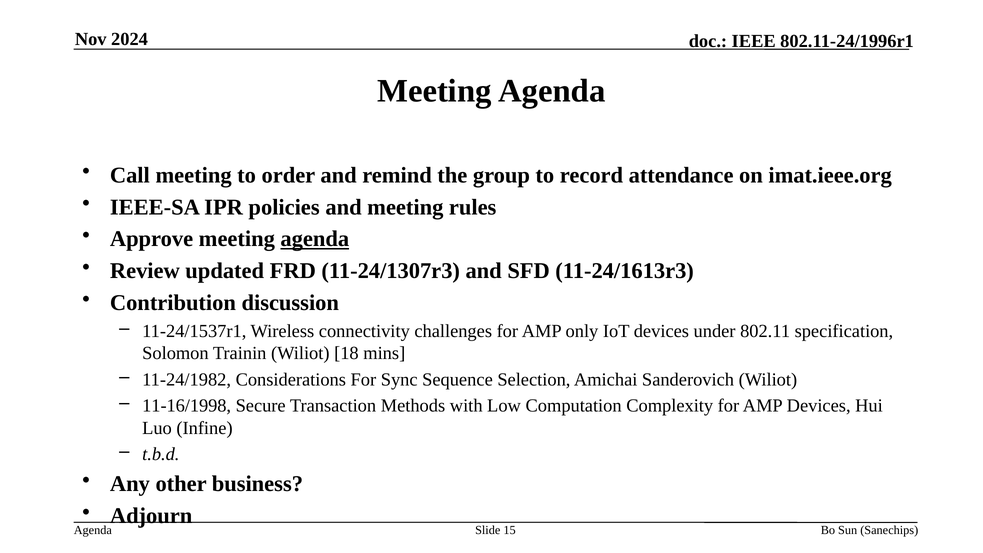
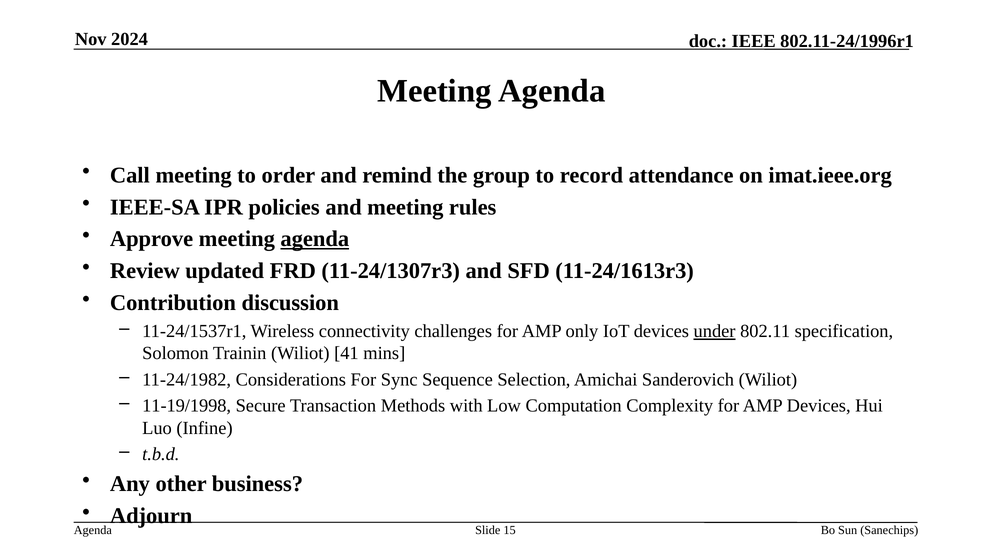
under underline: none -> present
18: 18 -> 41
11-16/1998: 11-16/1998 -> 11-19/1998
